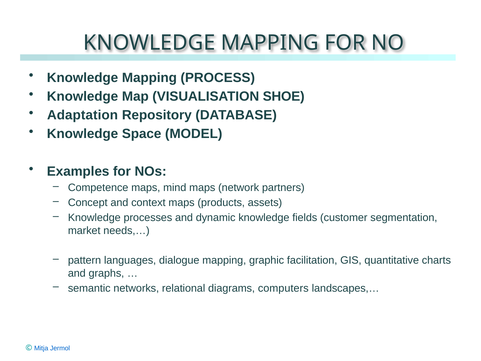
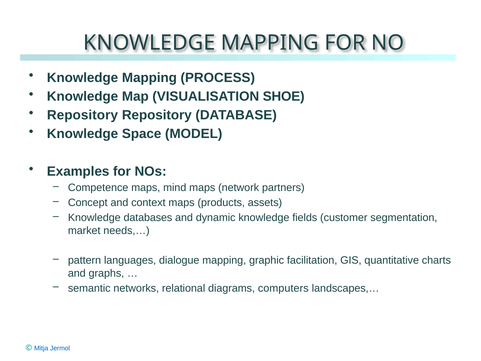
Adaptation at (82, 115): Adaptation -> Repository
processes: processes -> databases
